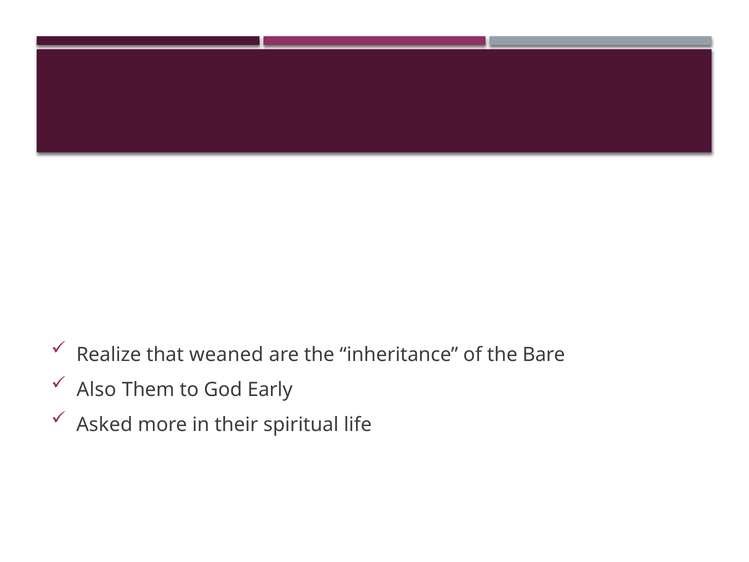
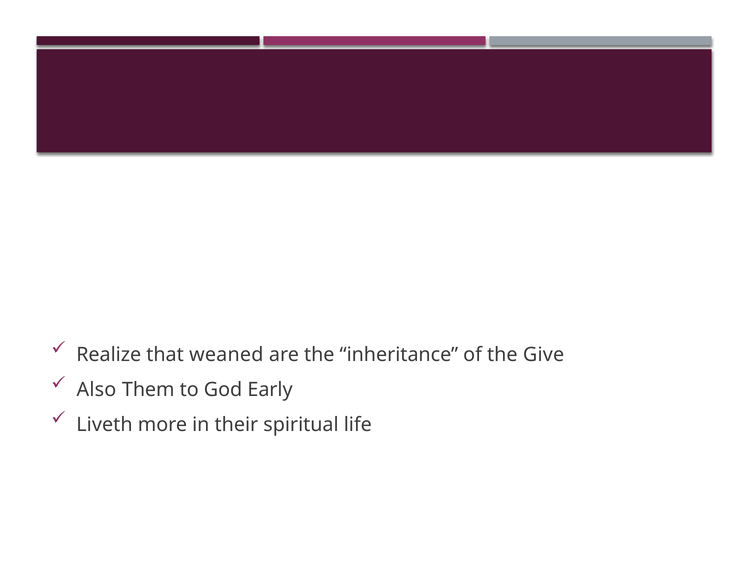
Bare: Bare -> Give
Asked: Asked -> Liveth
